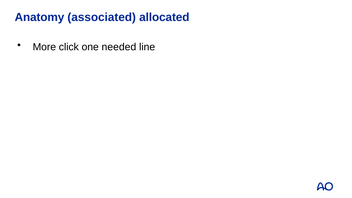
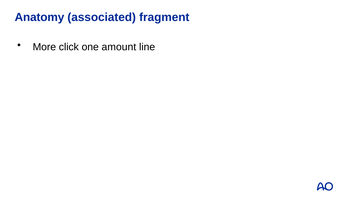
allocated: allocated -> fragment
needed: needed -> amount
